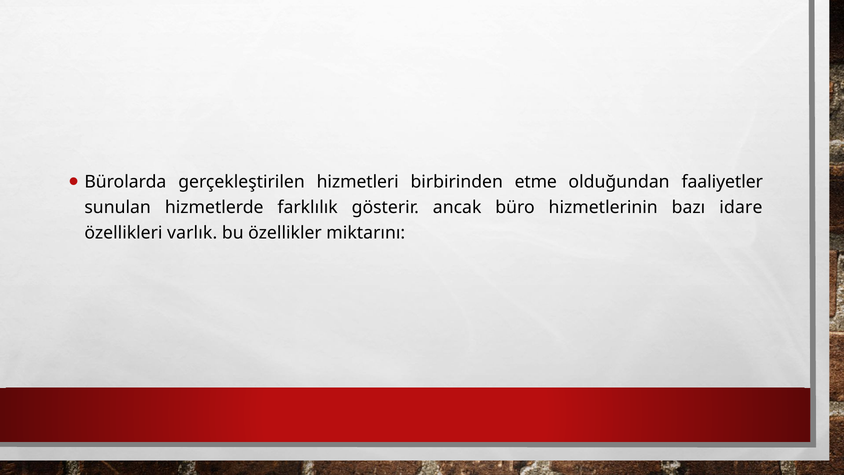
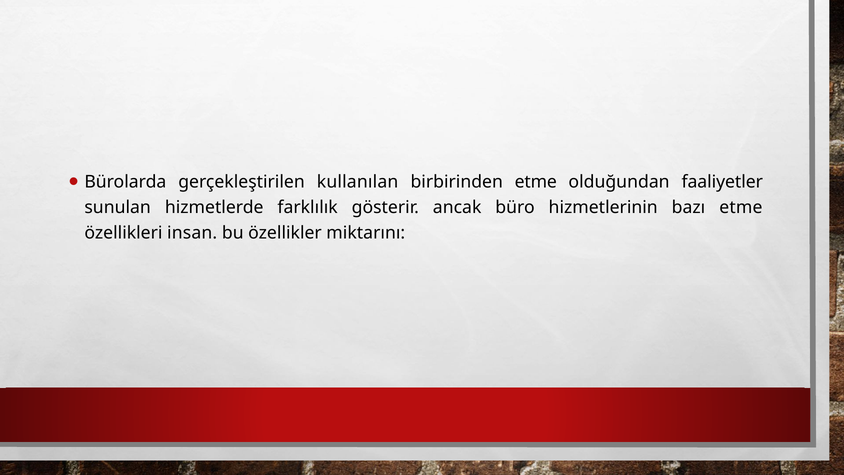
hizmetleri: hizmetleri -> kullanılan
bazı idare: idare -> etme
varlık: varlık -> insan
